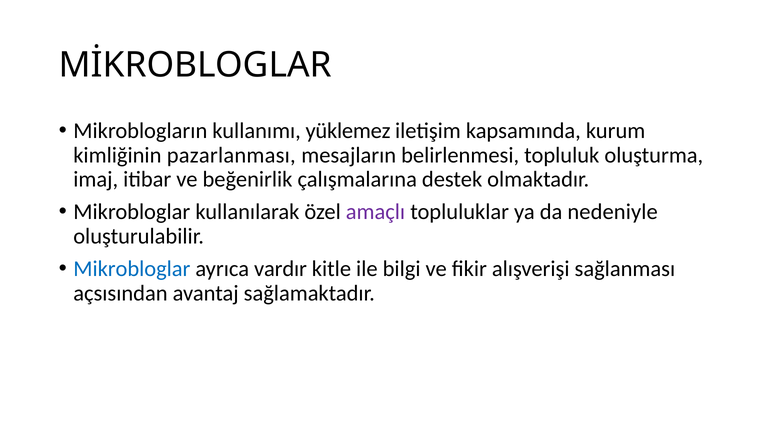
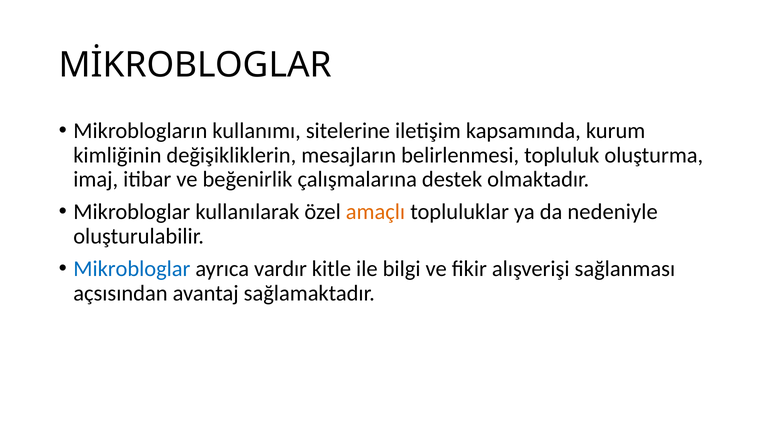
yüklemez: yüklemez -> sitelerine
pazarlanması: pazarlanması -> değişikliklerin
amaçlı colour: purple -> orange
